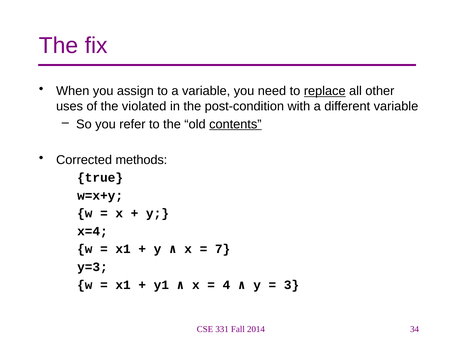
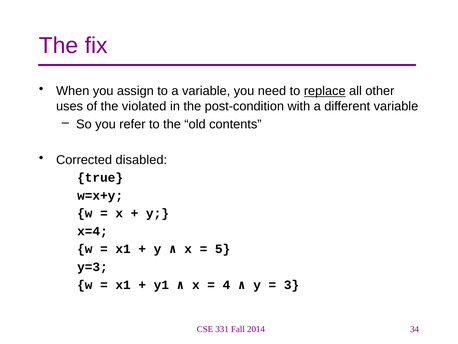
contents underline: present -> none
methods: methods -> disabled
7: 7 -> 5
